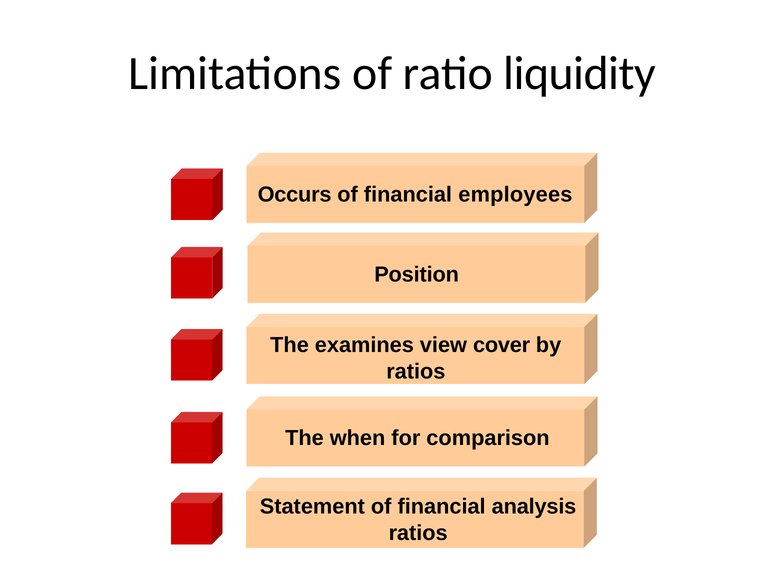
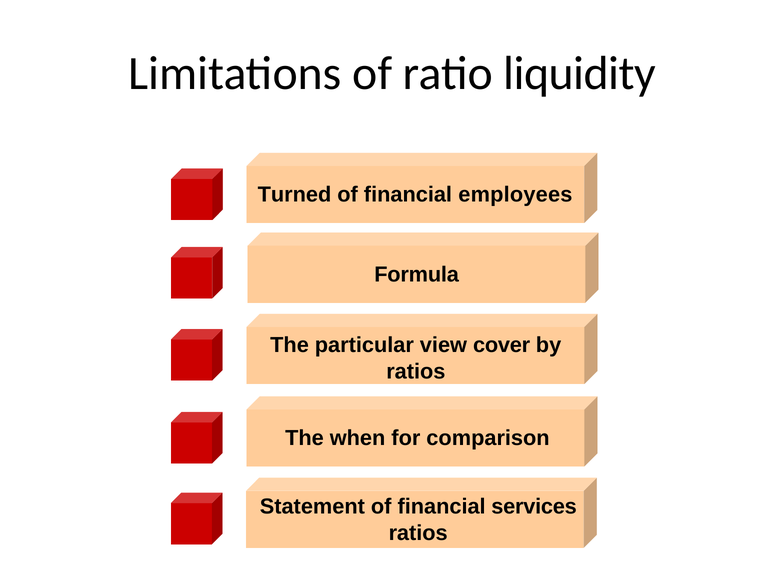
Occurs: Occurs -> Turned
Position: Position -> Formula
examines: examines -> particular
analysis: analysis -> services
